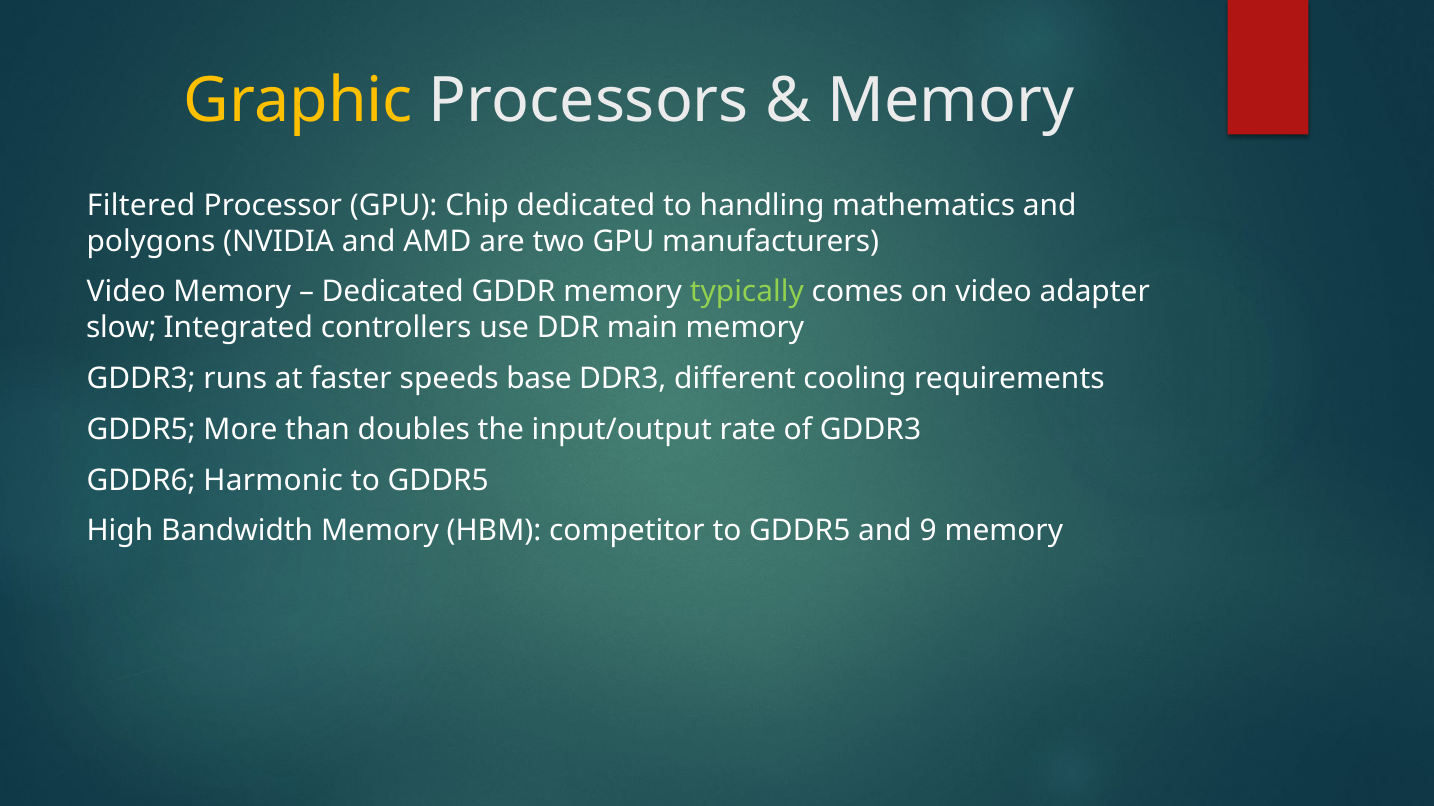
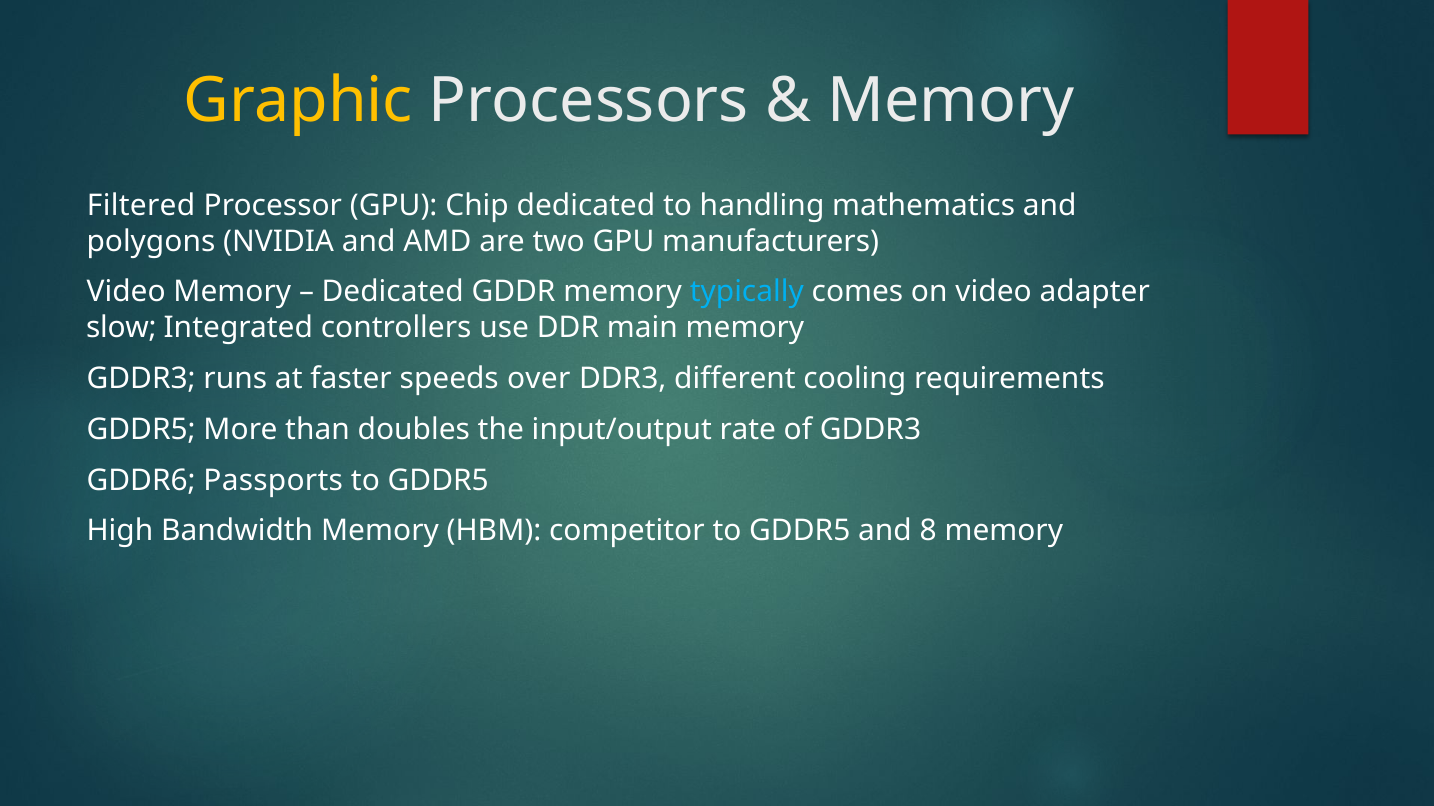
typically colour: light green -> light blue
base: base -> over
Harmonic: Harmonic -> Passports
9: 9 -> 8
